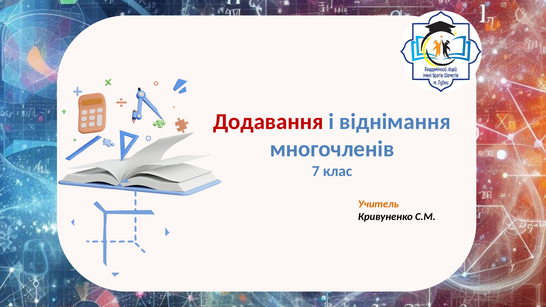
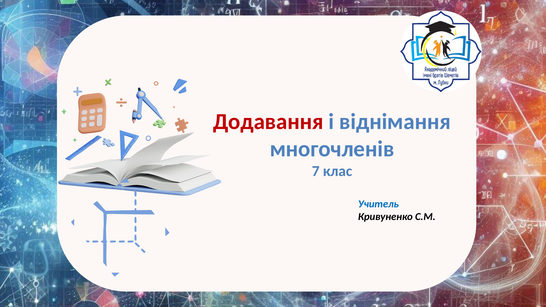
Учитель colour: orange -> blue
